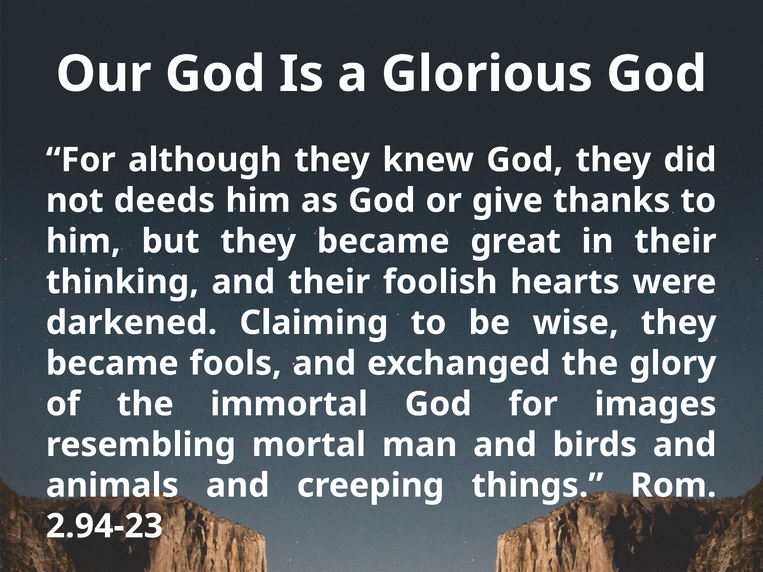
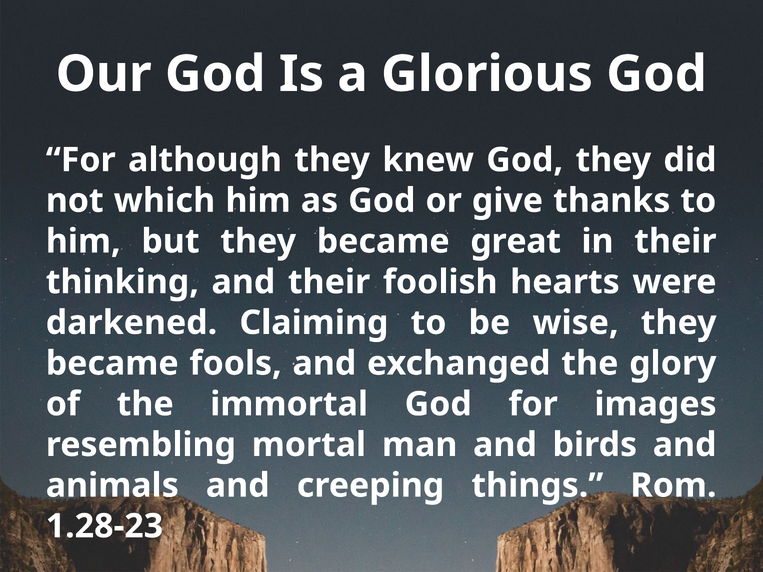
deeds: deeds -> which
2.94-23: 2.94-23 -> 1.28-23
